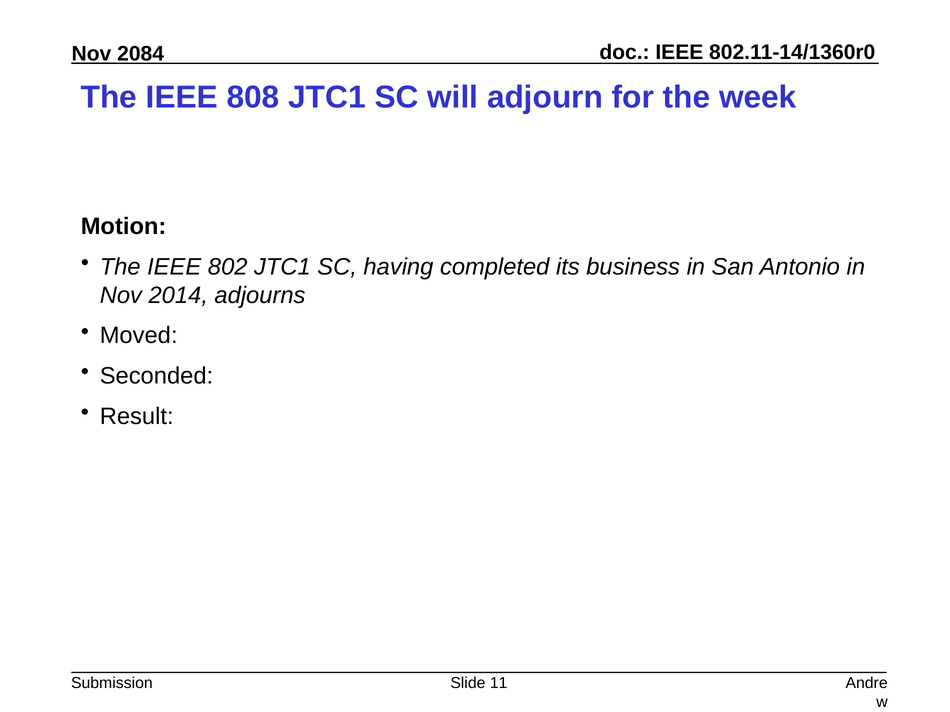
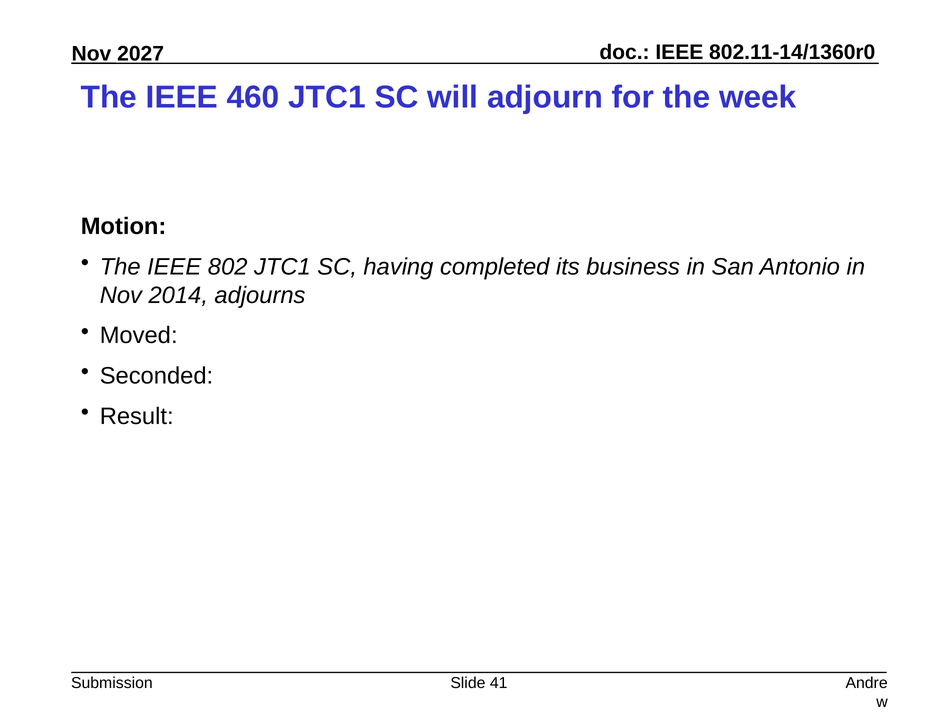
2084: 2084 -> 2027
808: 808 -> 460
11: 11 -> 41
